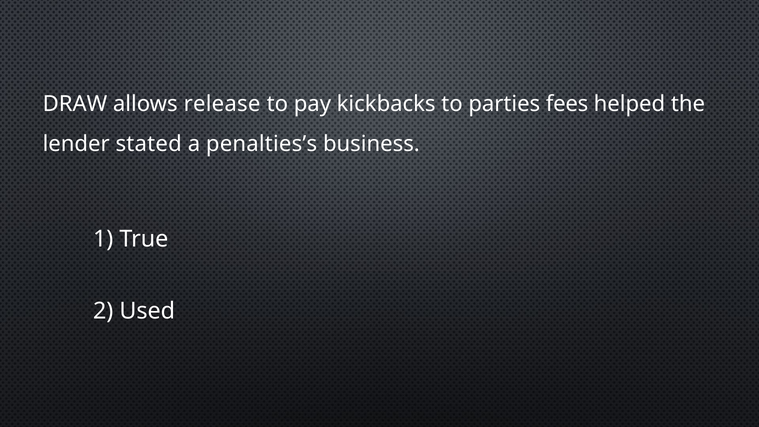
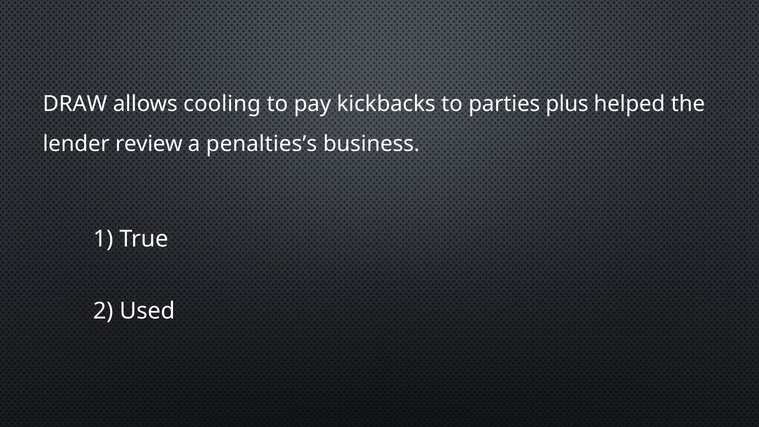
release: release -> cooling
fees: fees -> plus
stated: stated -> review
